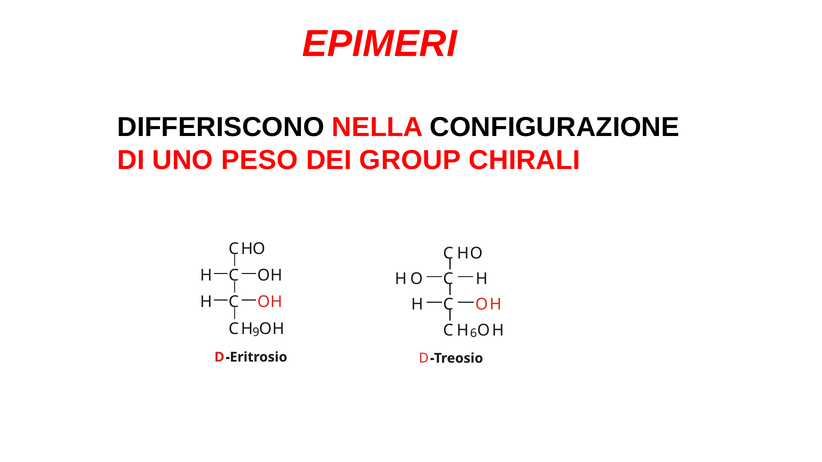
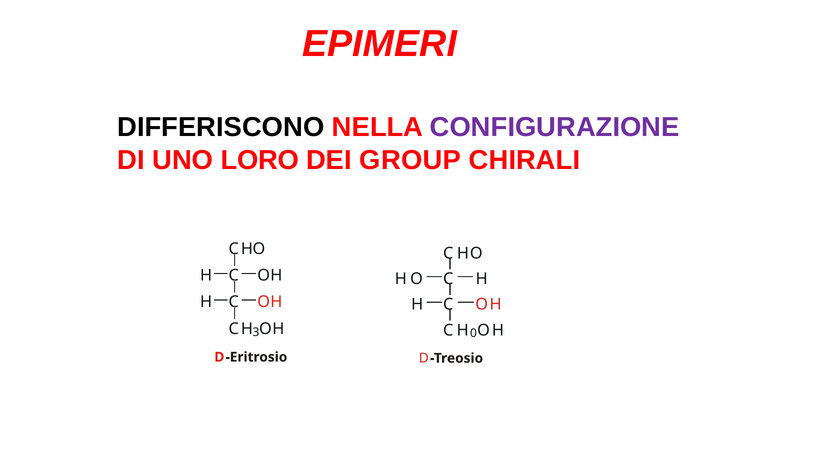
CONFIGURAZIONE colour: black -> purple
PESO: PESO -> LORO
9: 9 -> 3
6: 6 -> 0
